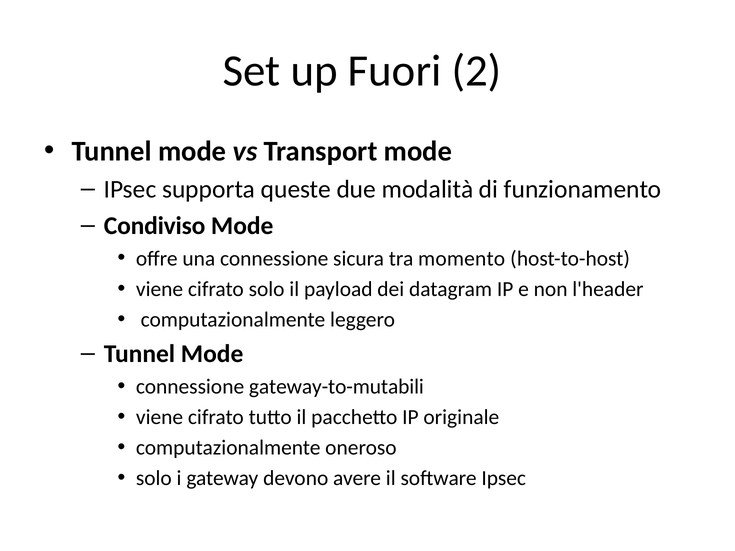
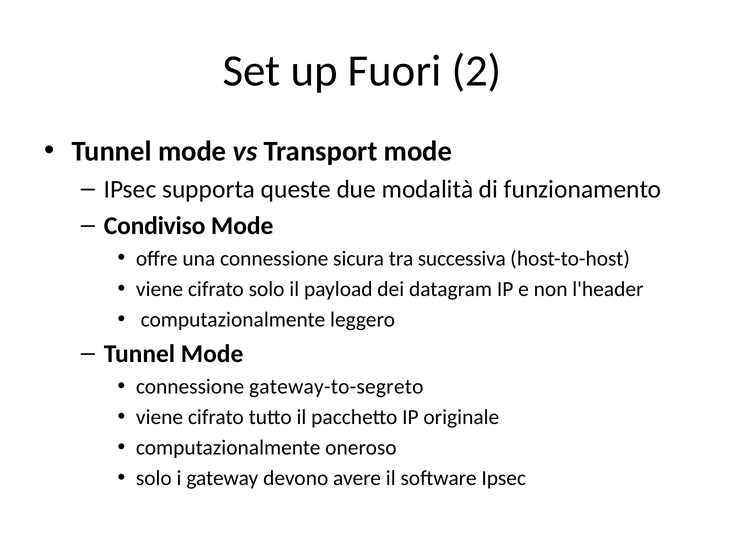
momento: momento -> successiva
gateway-to-mutabili: gateway-to-mutabili -> gateway-to-segreto
